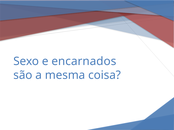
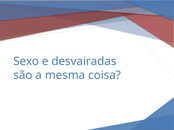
encarnados: encarnados -> desvairadas
